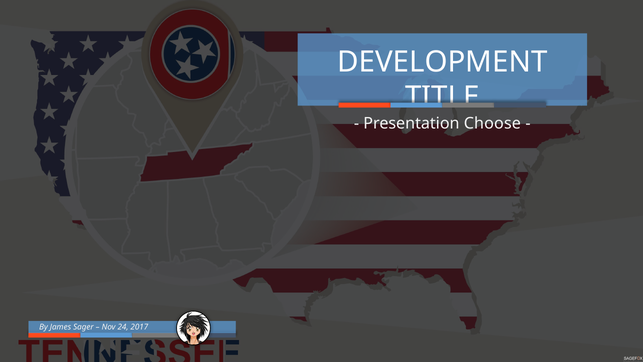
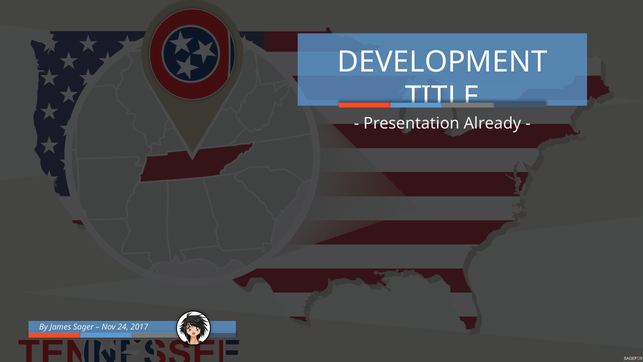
Choose: Choose -> Already
